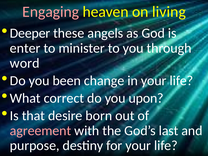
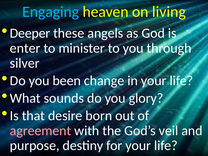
Engaging colour: pink -> light blue
word: word -> silver
correct: correct -> sounds
upon: upon -> glory
last: last -> veil
